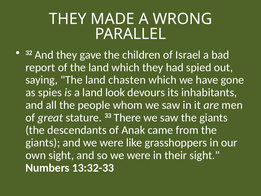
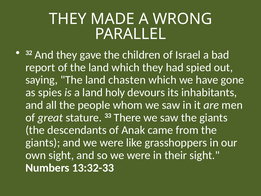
look: look -> holy
